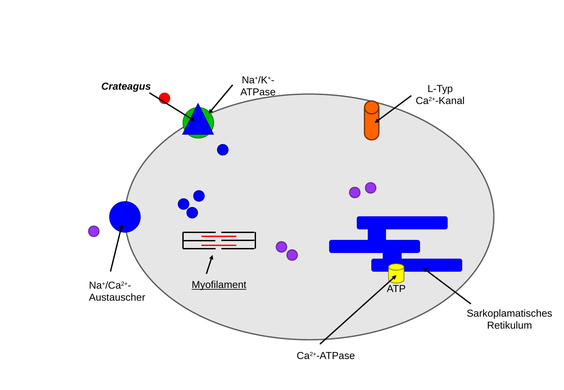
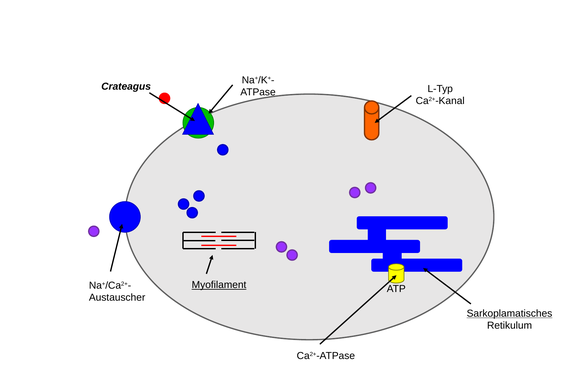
Sarkoplamatisches underline: none -> present
